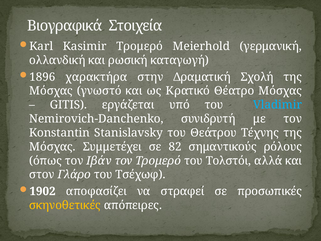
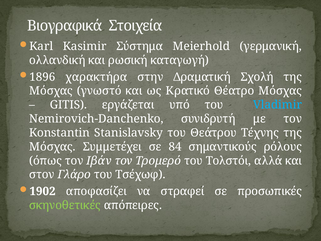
Kasimir Τρομερό: Τρομερό -> Σύστημα
82: 82 -> 84
σκηνοθετικές colour: yellow -> light green
